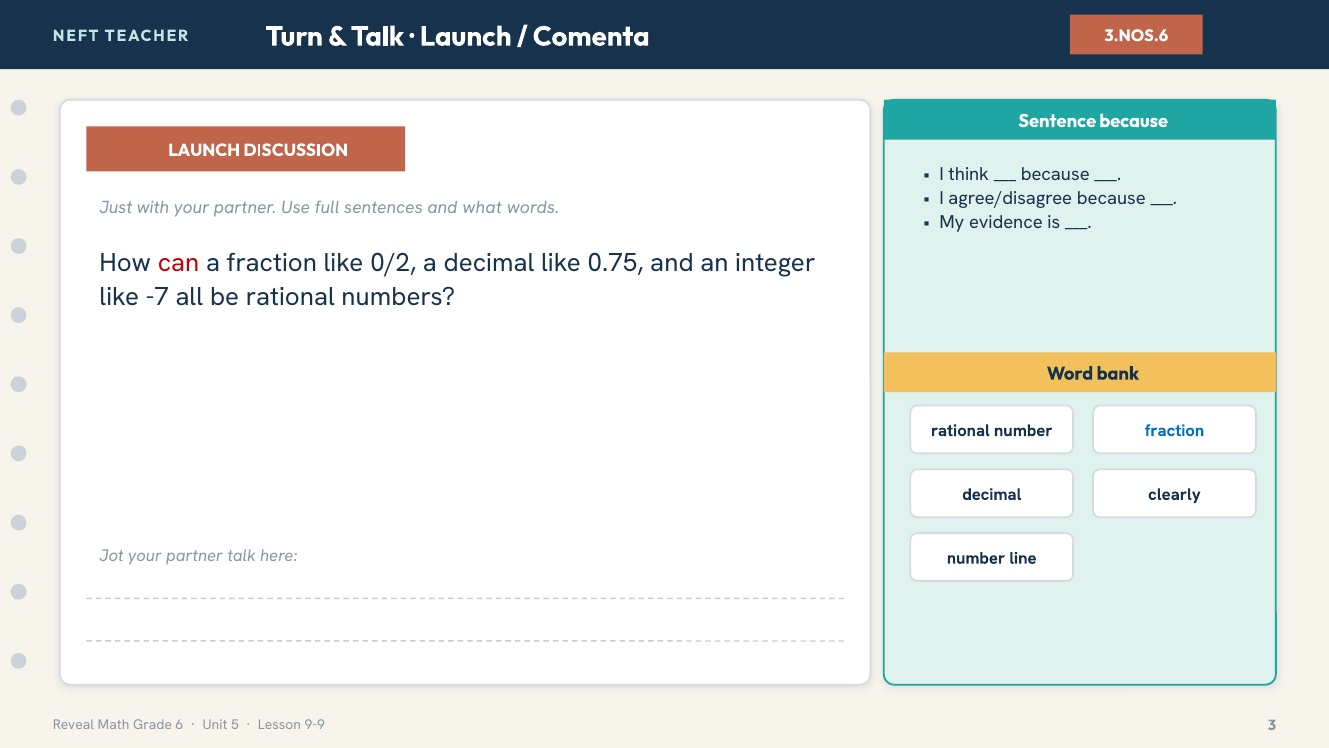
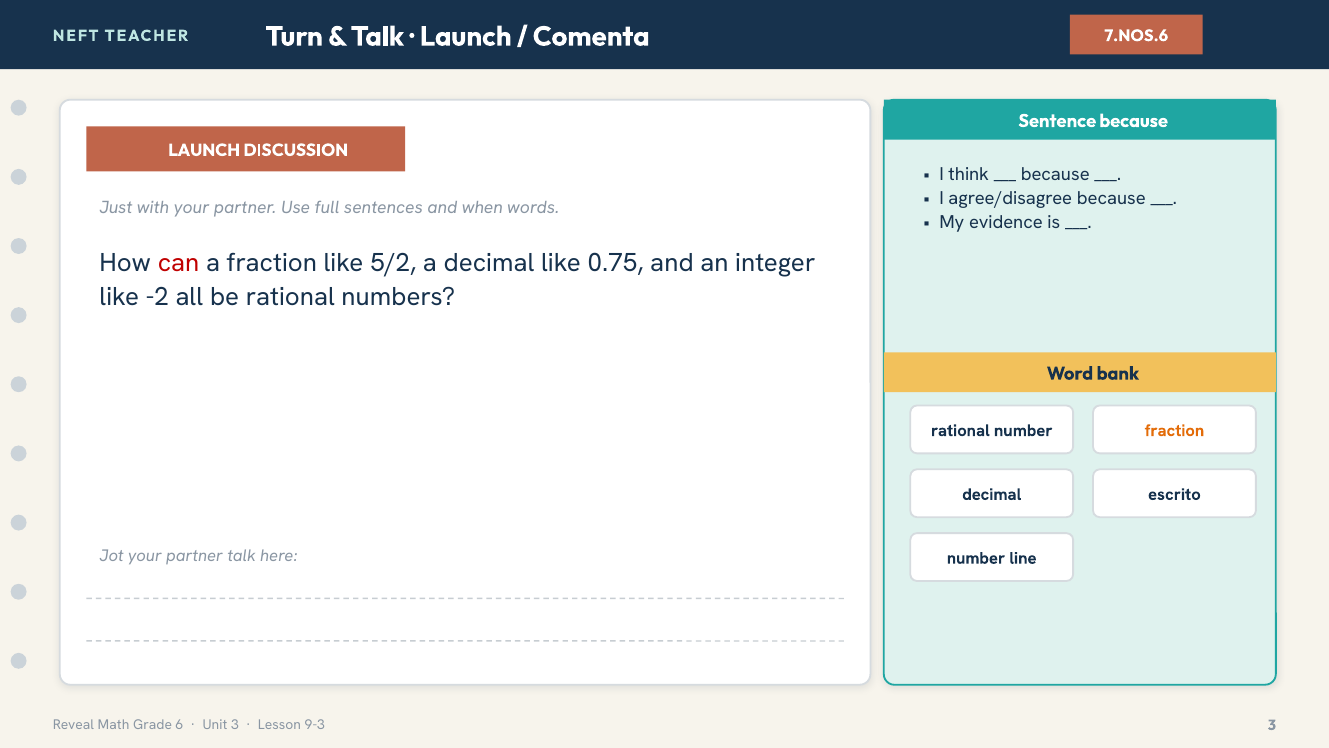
3.NOS.6: 3.NOS.6 -> 7.NOS.6
what: what -> when
0/2: 0/2 -> 5/2
-7: -7 -> -2
fraction at (1174, 430) colour: blue -> orange
clearly: clearly -> escrito
Unit 5: 5 -> 3
9-9: 9-9 -> 9-3
